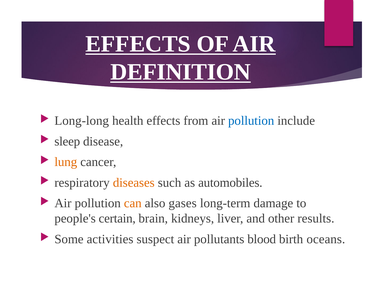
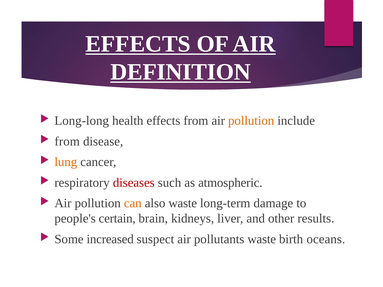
pollution at (251, 121) colour: blue -> orange
sleep at (67, 141): sleep -> from
diseases colour: orange -> red
automobiles: automobiles -> atmospheric
also gases: gases -> waste
activities: activities -> increased
pollutants blood: blood -> waste
